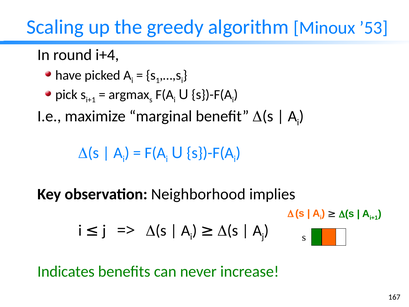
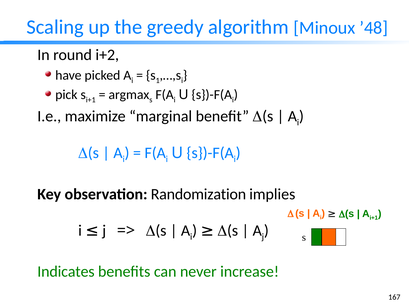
’53: ’53 -> ’48
i+4: i+4 -> i+2
Neighborhood: Neighborhood -> Randomization
